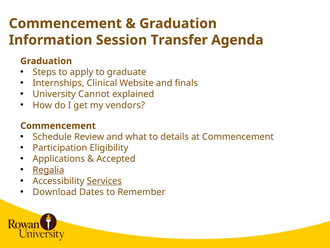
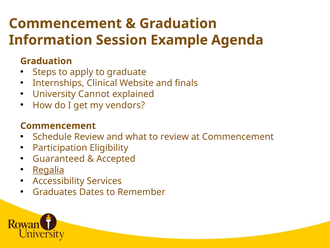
Transfer: Transfer -> Example
to details: details -> review
Applications: Applications -> Guaranteed
Services underline: present -> none
Download: Download -> Graduates
